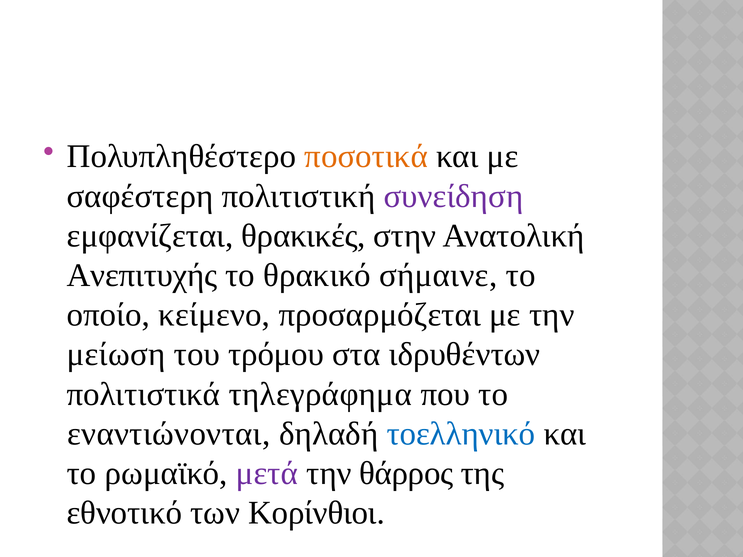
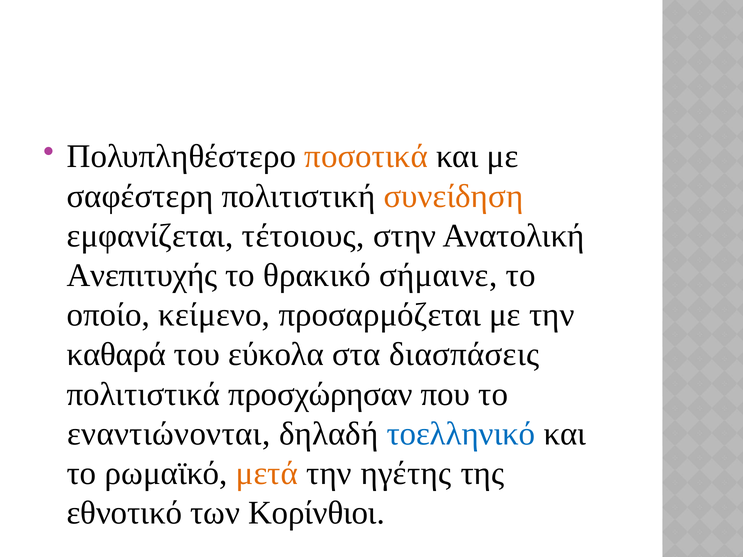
συνείδηση colour: purple -> orange
θρακικές: θρακικές -> τέτοιους
μείωση: μείωση -> καθαρά
τρόμου: τρόμου -> εύκολα
ιδρυθέντων: ιδρυθέντων -> διασπάσεις
τηλεγράφημα: τηλεγράφημα -> προσχώρησαν
μετά colour: purple -> orange
θάρρος: θάρρος -> ηγέτης
